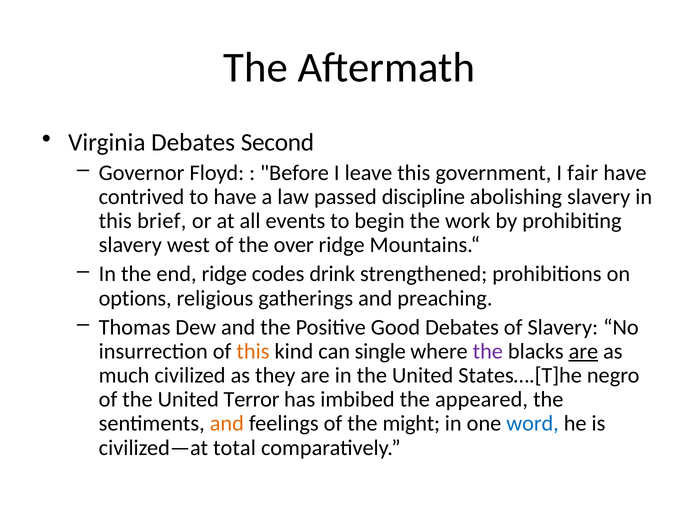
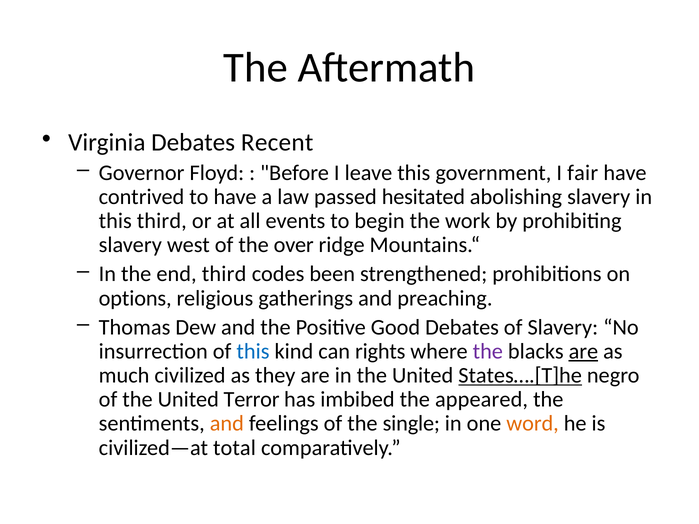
Second: Second -> Recent
discipline: discipline -> hesitated
this brief: brief -> third
end ridge: ridge -> third
drink: drink -> been
this at (253, 351) colour: orange -> blue
single: single -> rights
States….[T]he underline: none -> present
might: might -> single
word colour: blue -> orange
